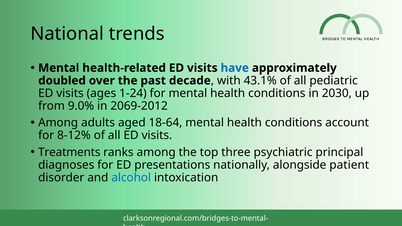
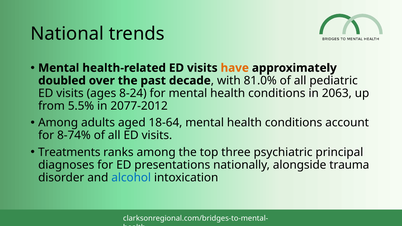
have colour: blue -> orange
43.1%: 43.1% -> 81.0%
1-24: 1-24 -> 8-24
2030: 2030 -> 2063
9.0%: 9.0% -> 5.5%
2069-2012: 2069-2012 -> 2077-2012
8-12%: 8-12% -> 8-74%
patient: patient -> trauma
